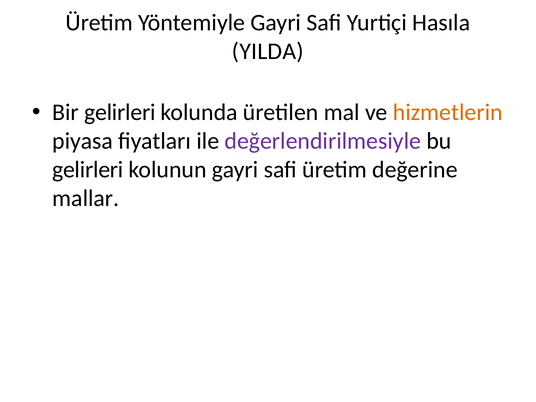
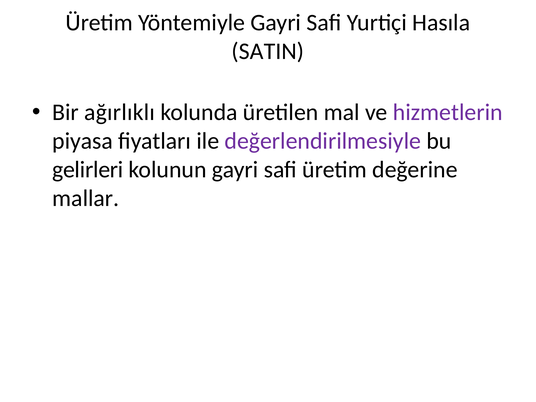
YILDA: YILDA -> SATIN
Bir gelirleri: gelirleri -> ağırlıklı
hizmetlerin colour: orange -> purple
